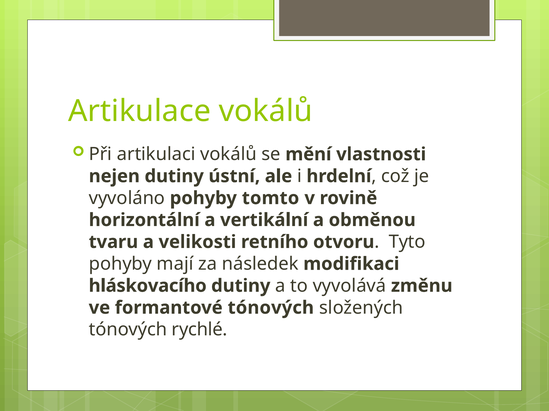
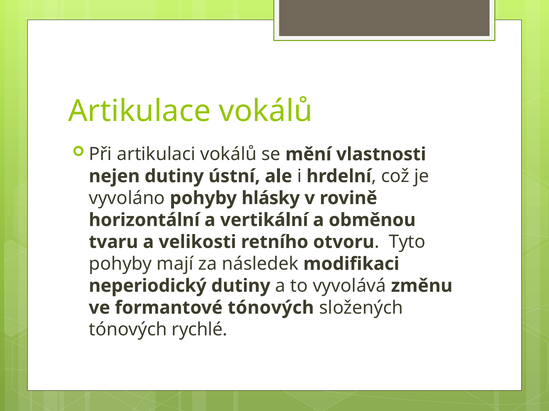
tomto: tomto -> hlásky
hláskovacího: hláskovacího -> neperiodický
